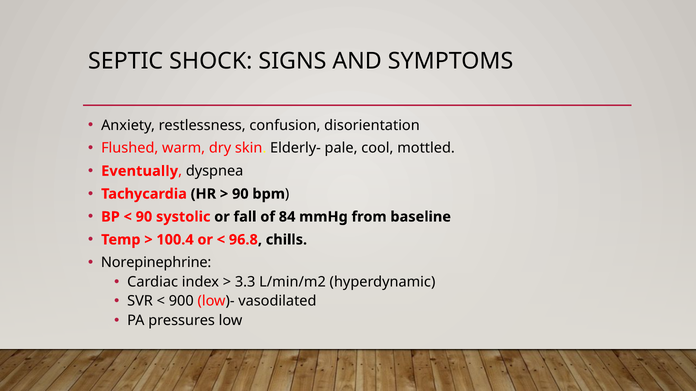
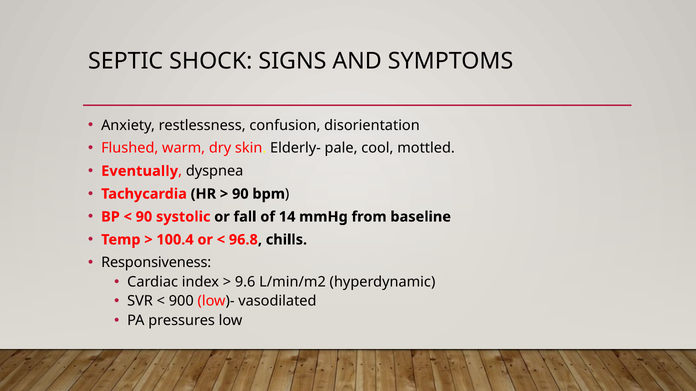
84: 84 -> 14
Norepinephrine: Norepinephrine -> Responsiveness
3.3: 3.3 -> 9.6
